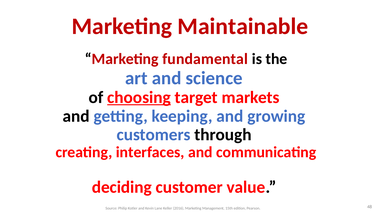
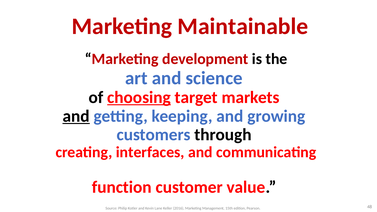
fundamental: fundamental -> development
and at (76, 116) underline: none -> present
deciding: deciding -> function
